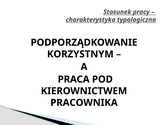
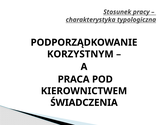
PRACOWNIKA: PRACOWNIKA -> ŚWIADCZENIA
